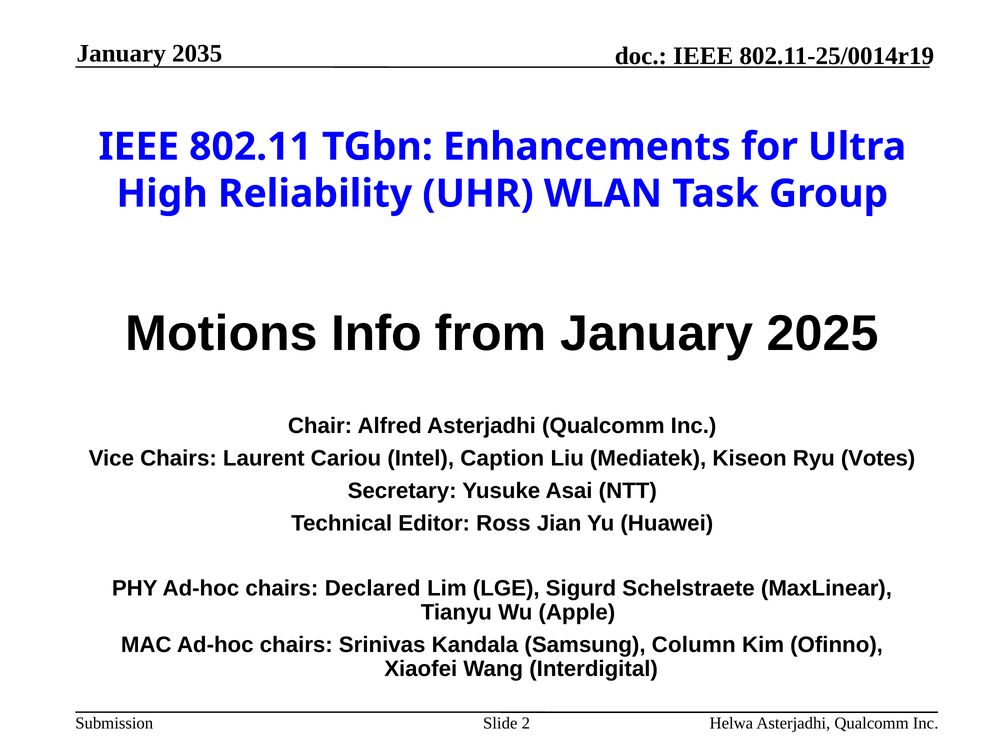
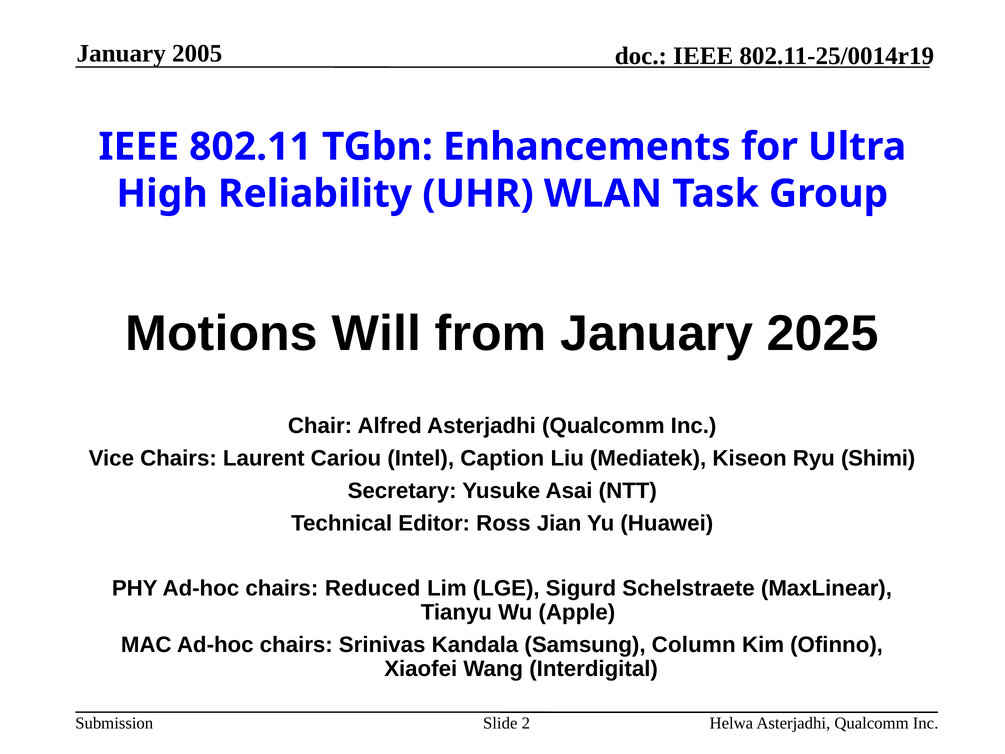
2035: 2035 -> 2005
Info: Info -> Will
Votes: Votes -> Shimi
Declared: Declared -> Reduced
